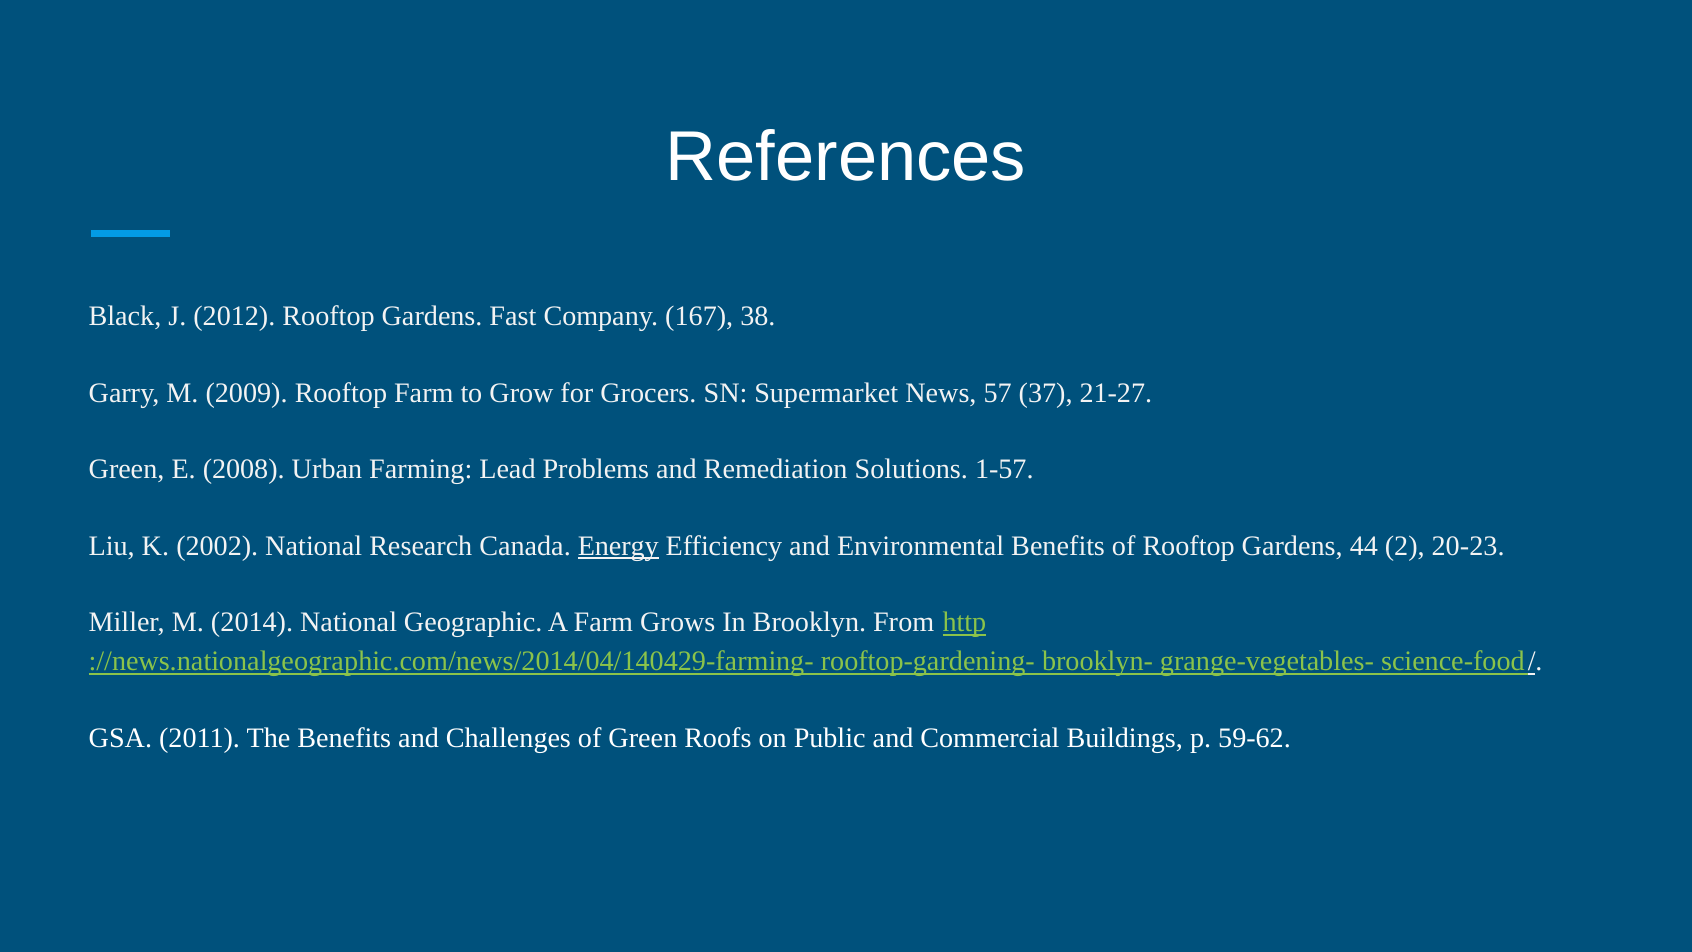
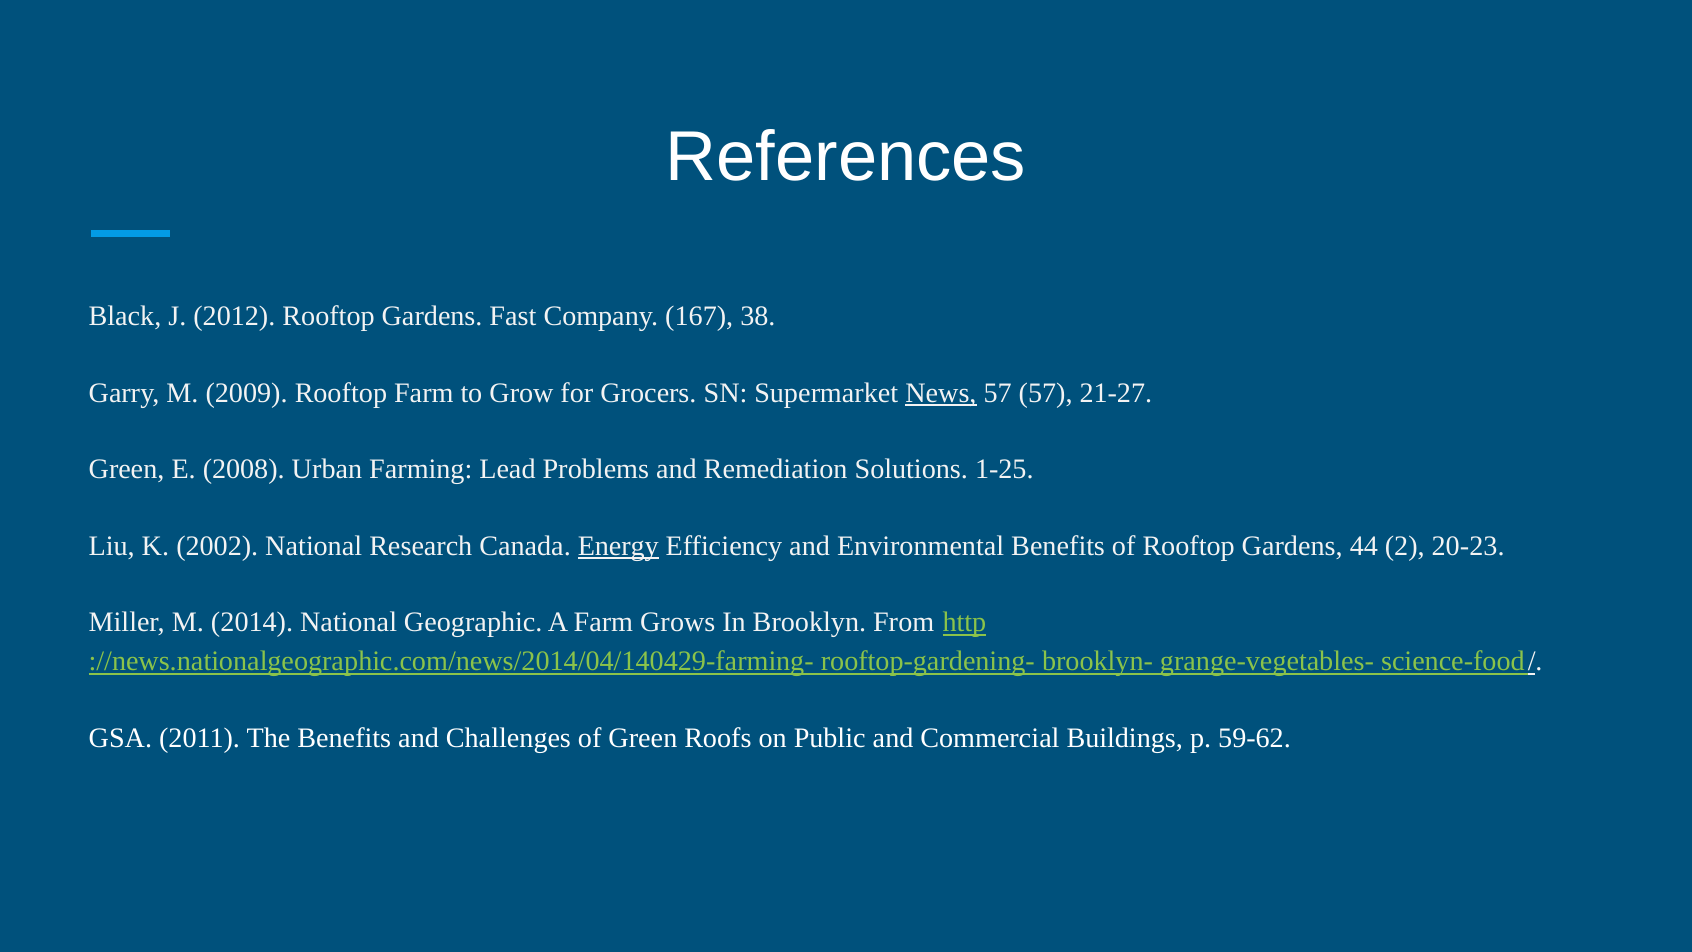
News underline: none -> present
57 37: 37 -> 57
1-57: 1-57 -> 1-25
